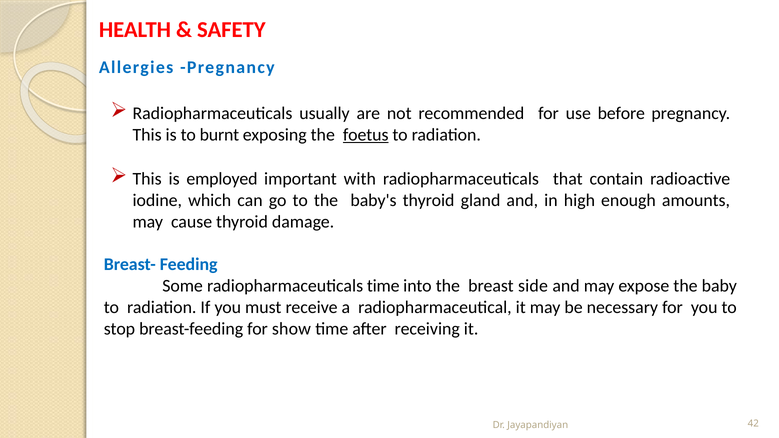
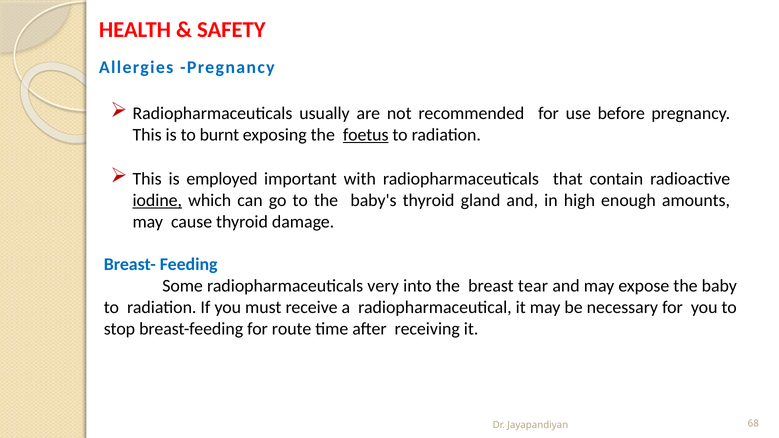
iodine underline: none -> present
radiopharmaceuticals time: time -> very
side: side -> tear
show: show -> route
42: 42 -> 68
